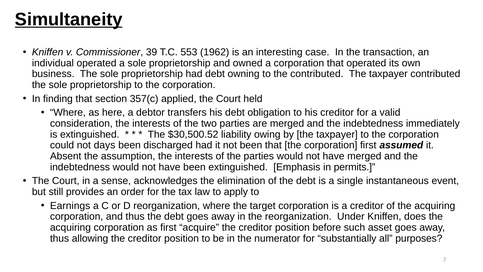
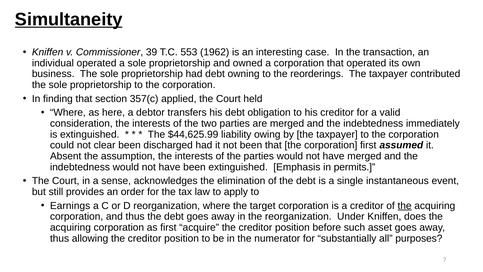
the contributed: contributed -> reorderings
$30,500.52: $30,500.52 -> $44,625.99
days: days -> clear
the at (405, 205) underline: none -> present
